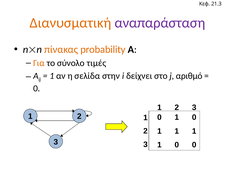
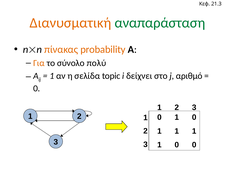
αναπαράσταση colour: purple -> green
τιμές: τιμές -> πολύ
στην: στην -> topic
